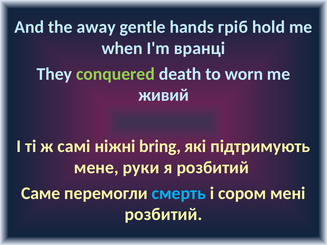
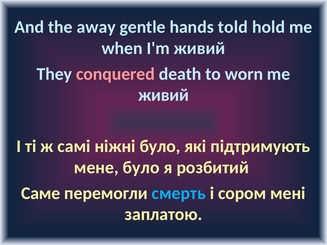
гріб: гріб -> told
I'm вранці: вранці -> живий
conquered colour: light green -> pink
ніжні bring: bring -> було
мене руки: руки -> було
розбитий at (163, 215): розбитий -> заплатою
